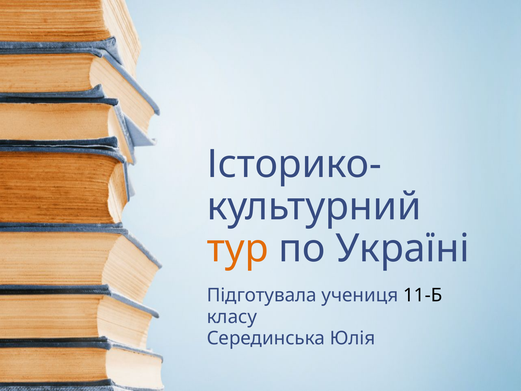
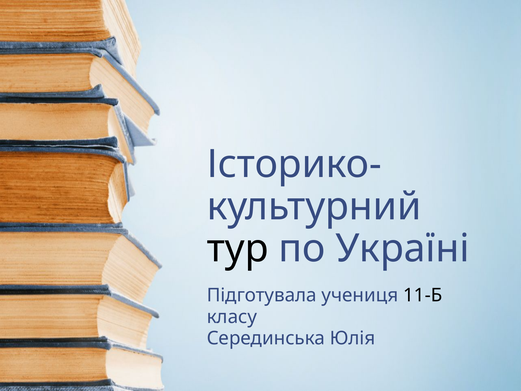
тур colour: orange -> black
